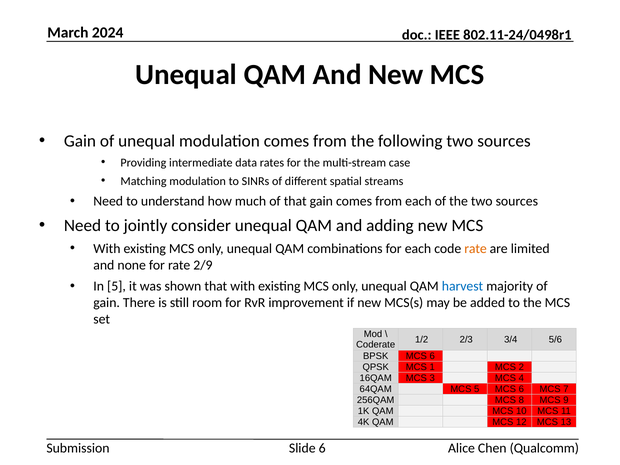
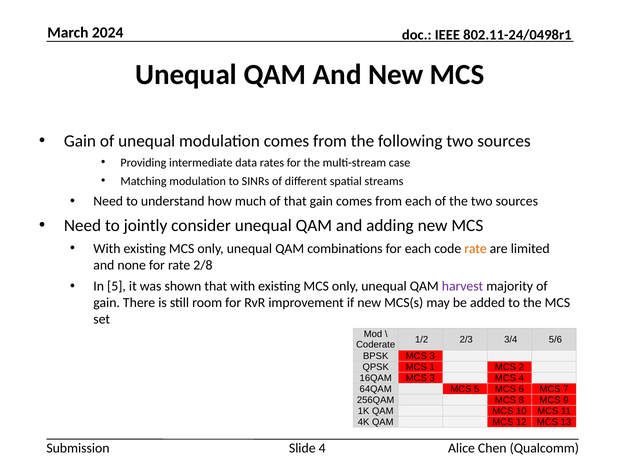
2/9: 2/9 -> 2/8
harvest colour: blue -> purple
BPSK MCS 6: 6 -> 3
Slide 6: 6 -> 4
